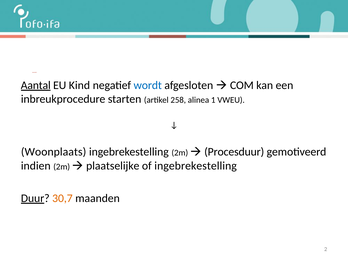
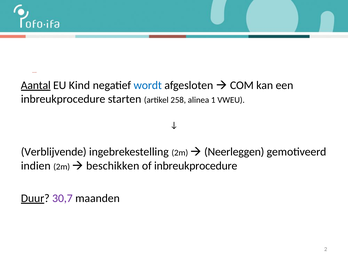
Woonplaats: Woonplaats -> Verblijvende
Procesduur: Procesduur -> Neerleggen
plaatselijke: plaatselijke -> beschikken
of ingebrekestelling: ingebrekestelling -> inbreukprocedure
30,7 colour: orange -> purple
